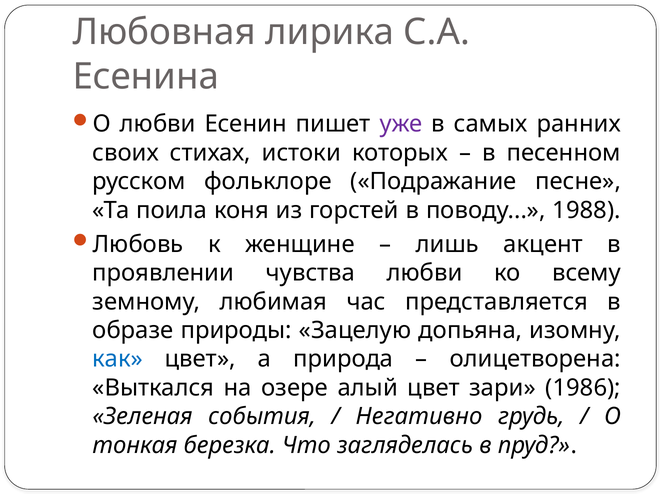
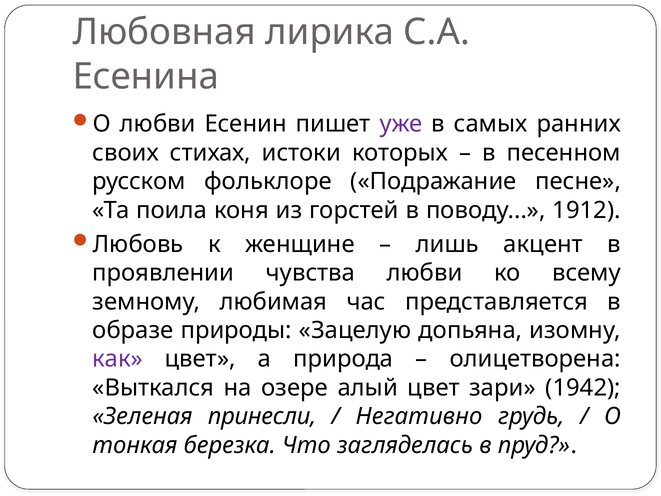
1988: 1988 -> 1912
как colour: blue -> purple
1986: 1986 -> 1942
события: события -> принесли
